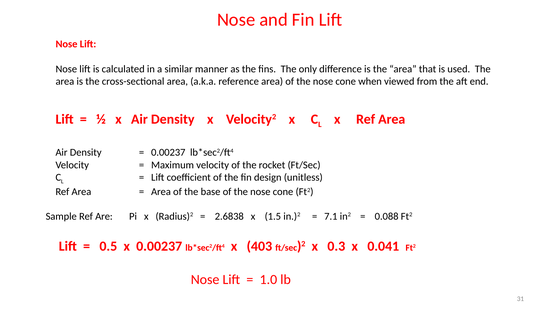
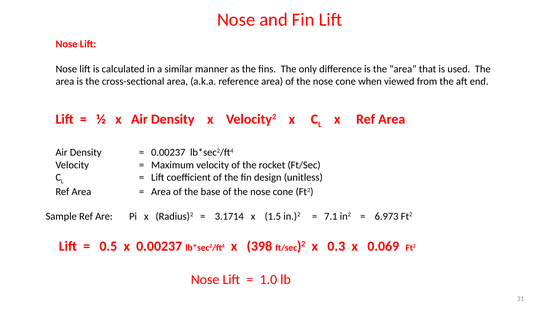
2.6838: 2.6838 -> 3.1714
0.088: 0.088 -> 6.973
403: 403 -> 398
0.041: 0.041 -> 0.069
